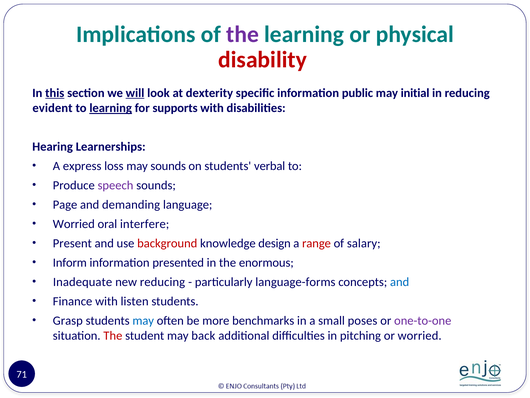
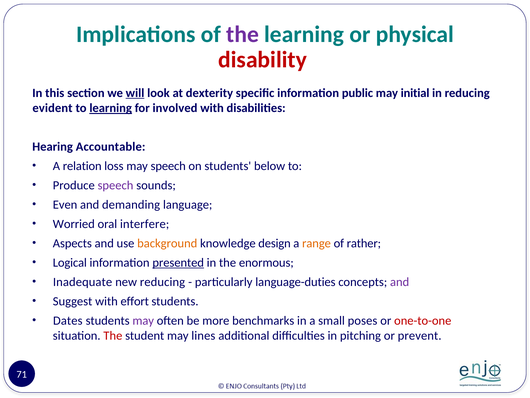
this underline: present -> none
supports: supports -> involved
Learnerships: Learnerships -> Accountable
express: express -> relation
may sounds: sounds -> speech
verbal: verbal -> below
Page: Page -> Even
Present: Present -> Aspects
background colour: red -> orange
range colour: red -> orange
salary: salary -> rather
Inform: Inform -> Logical
presented underline: none -> present
language-forms: language-forms -> language-duties
and at (400, 282) colour: blue -> purple
Finance: Finance -> Suggest
listen: listen -> effort
Grasp: Grasp -> Dates
may at (143, 320) colour: blue -> purple
one-to-one colour: purple -> red
back: back -> lines
or worried: worried -> prevent
